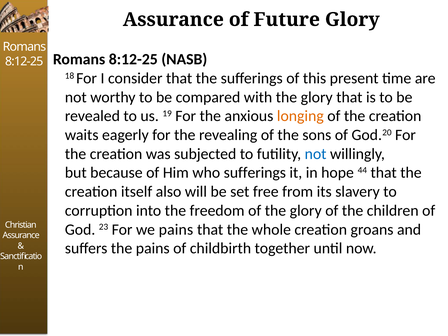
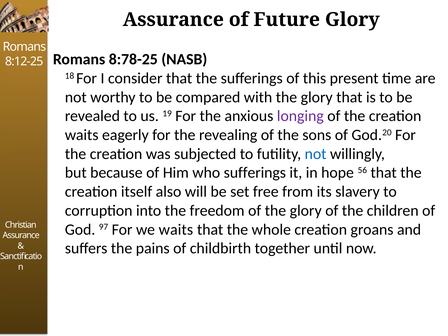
8:12-25 at (133, 59): 8:12-25 -> 8:78-25
longing colour: orange -> purple
44: 44 -> 56
23: 23 -> 97
we pains: pains -> waits
